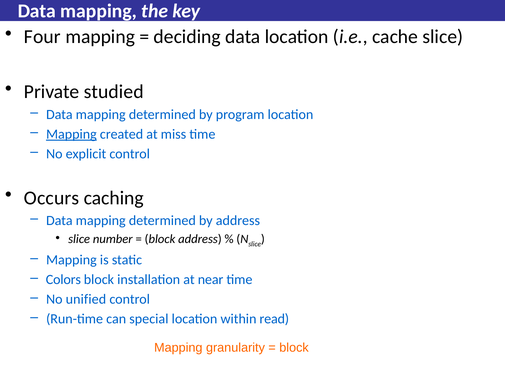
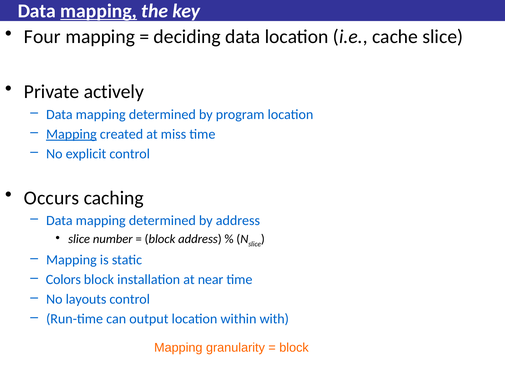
mapping at (99, 11) underline: none -> present
studied: studied -> actively
unified: unified -> layouts
special: special -> output
read: read -> with
